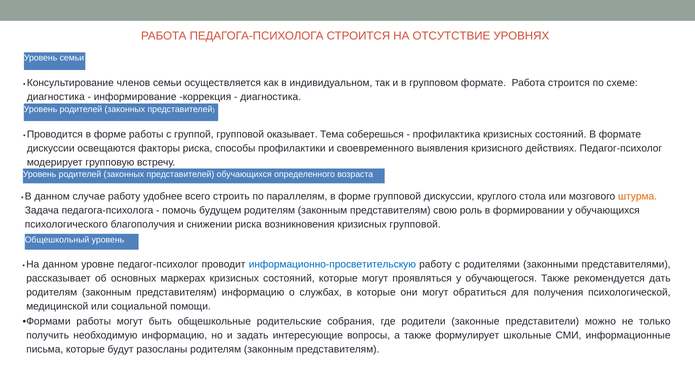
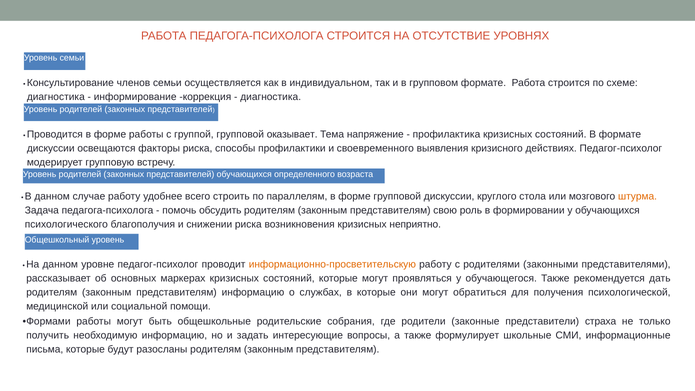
соберешься: соберешься -> напряжение
будущем: будущем -> обсудить
кризисных групповой: групповой -> неприятно
информационно-просветительскую colour: blue -> orange
можно: можно -> страха
